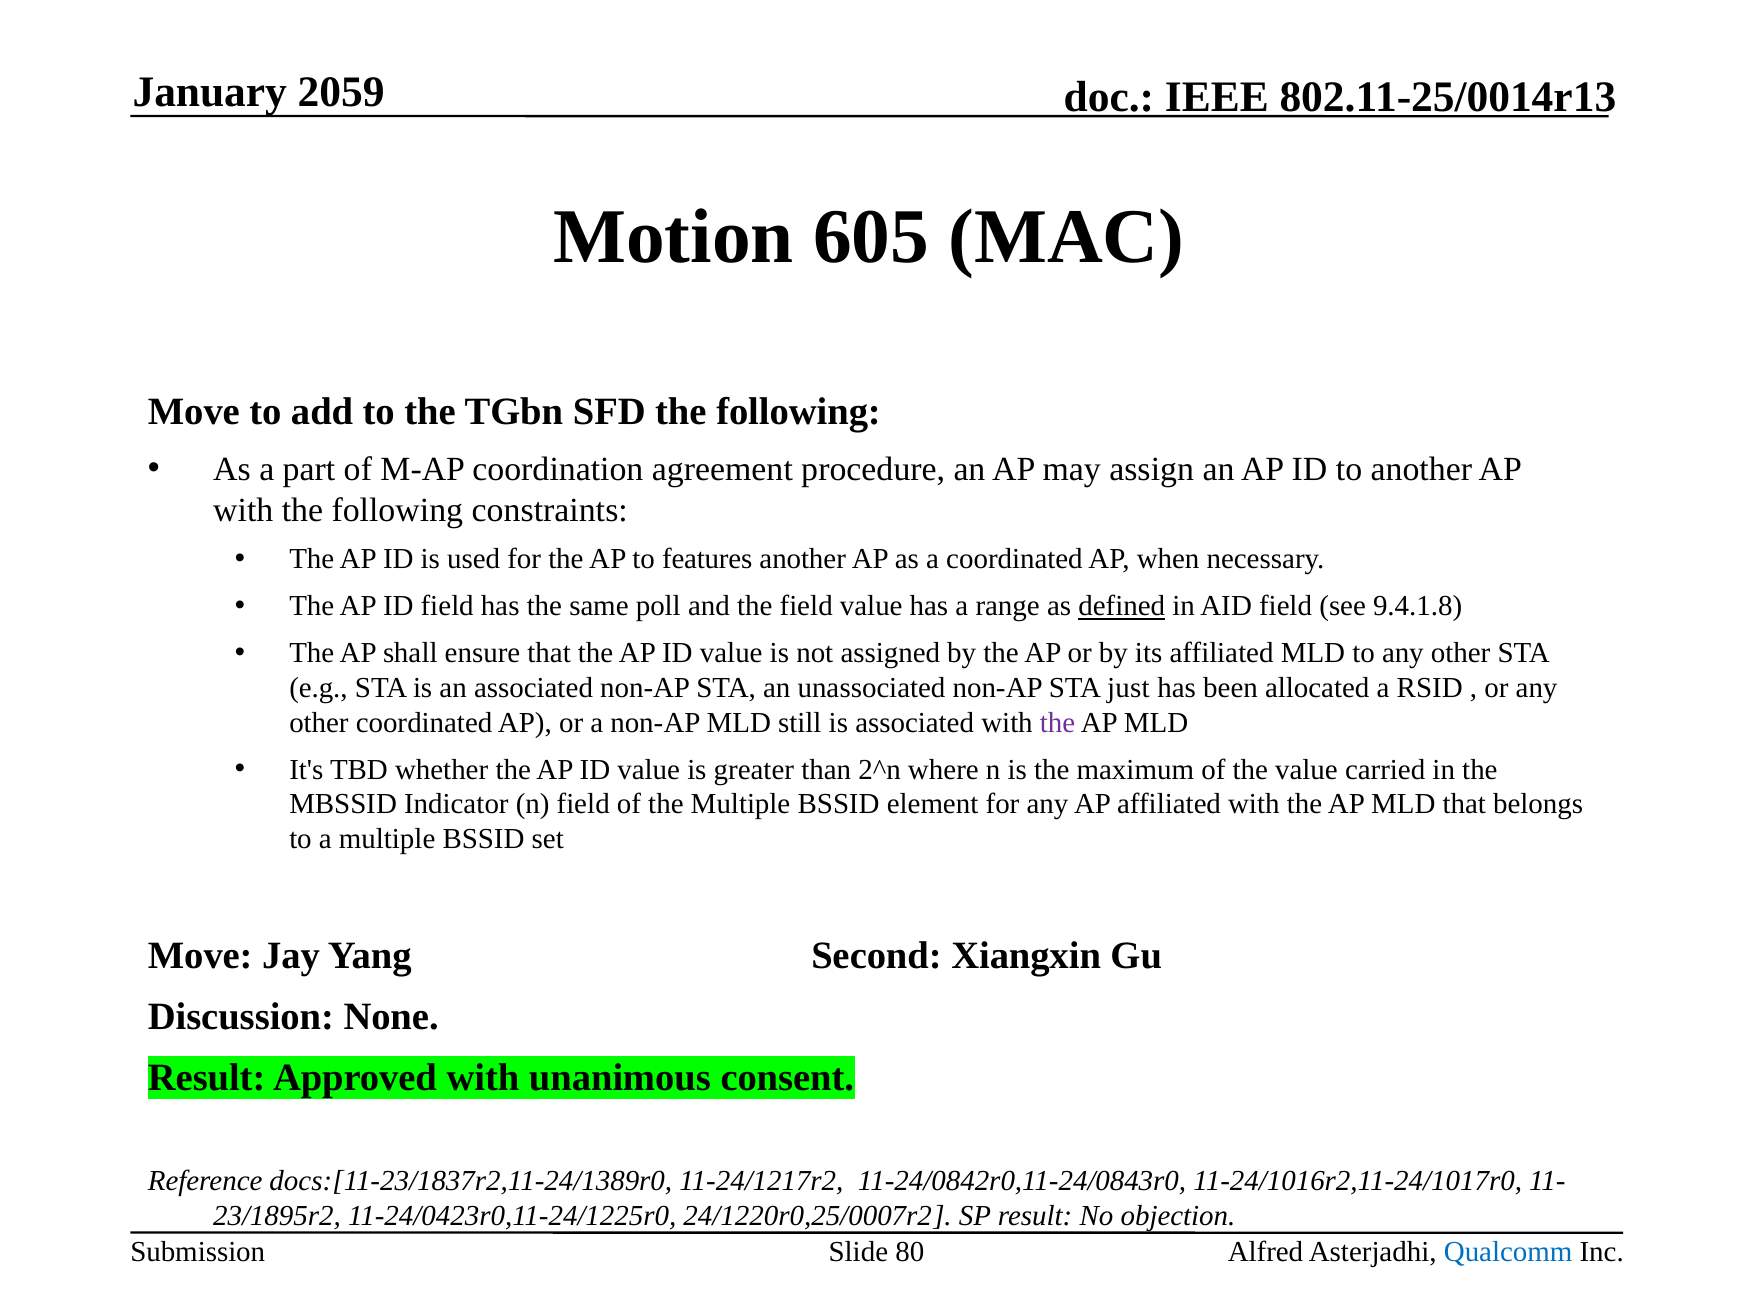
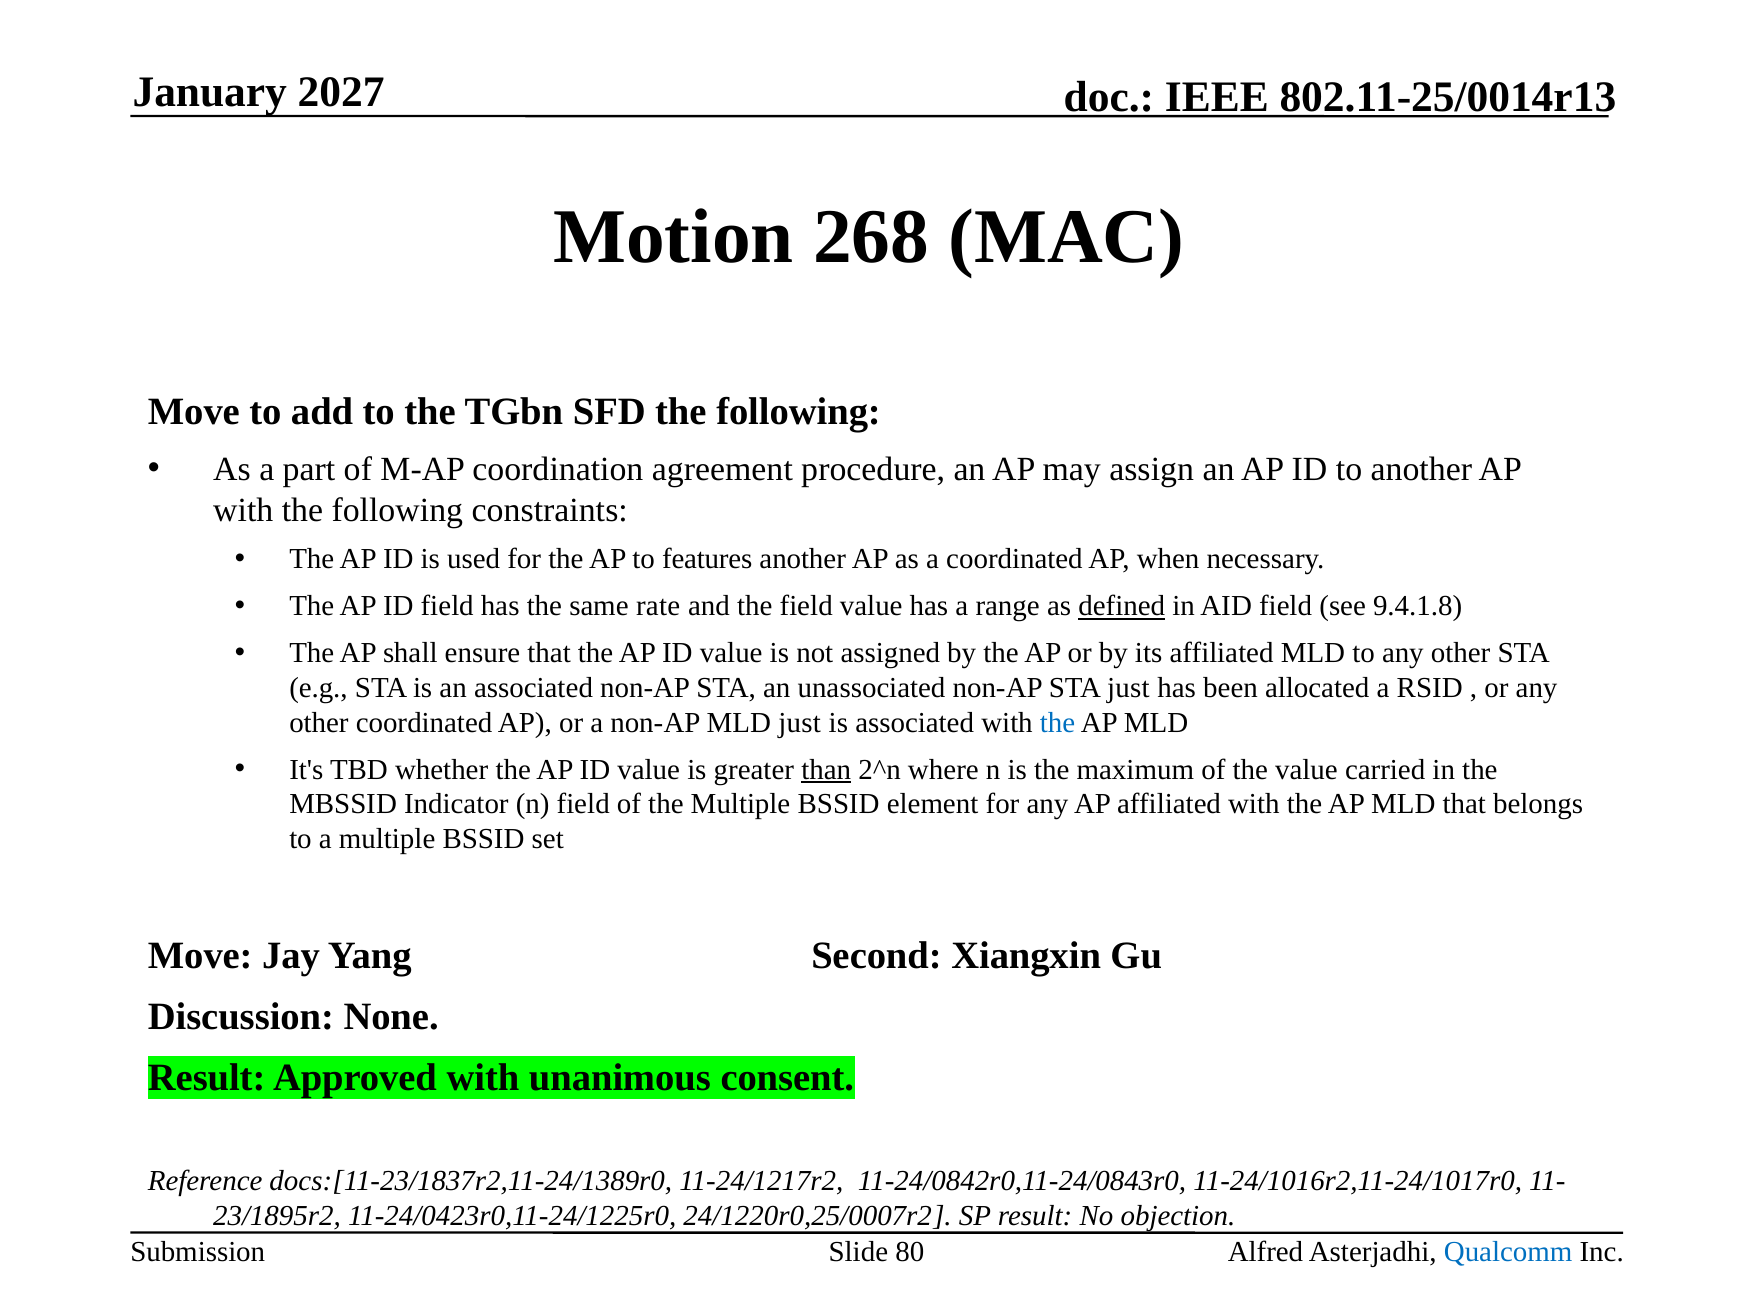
2059: 2059 -> 2027
605: 605 -> 268
poll: poll -> rate
MLD still: still -> just
the at (1057, 722) colour: purple -> blue
than underline: none -> present
